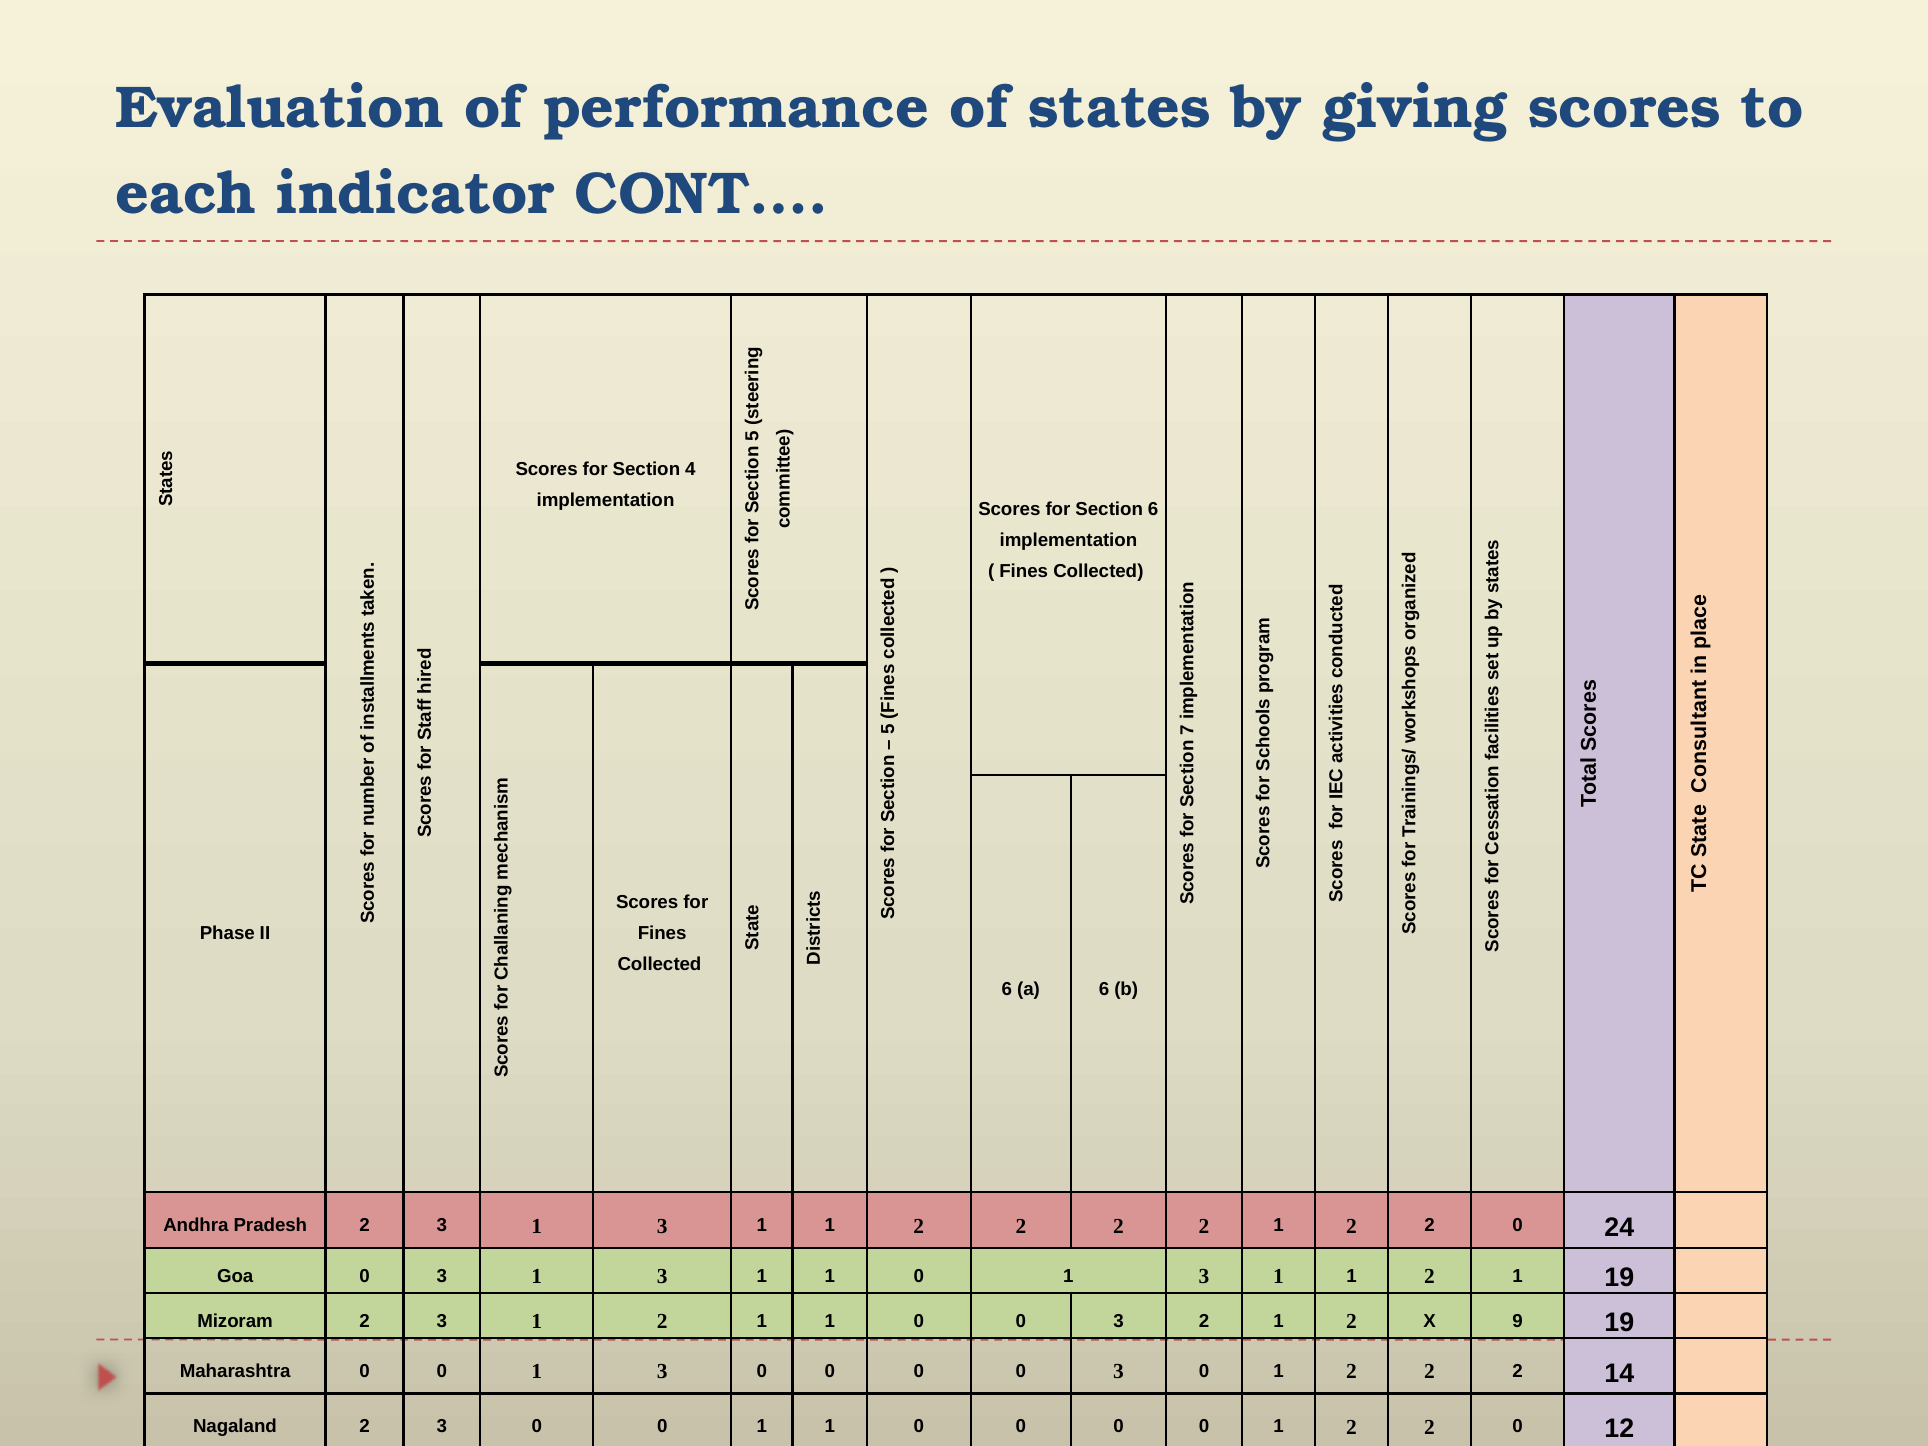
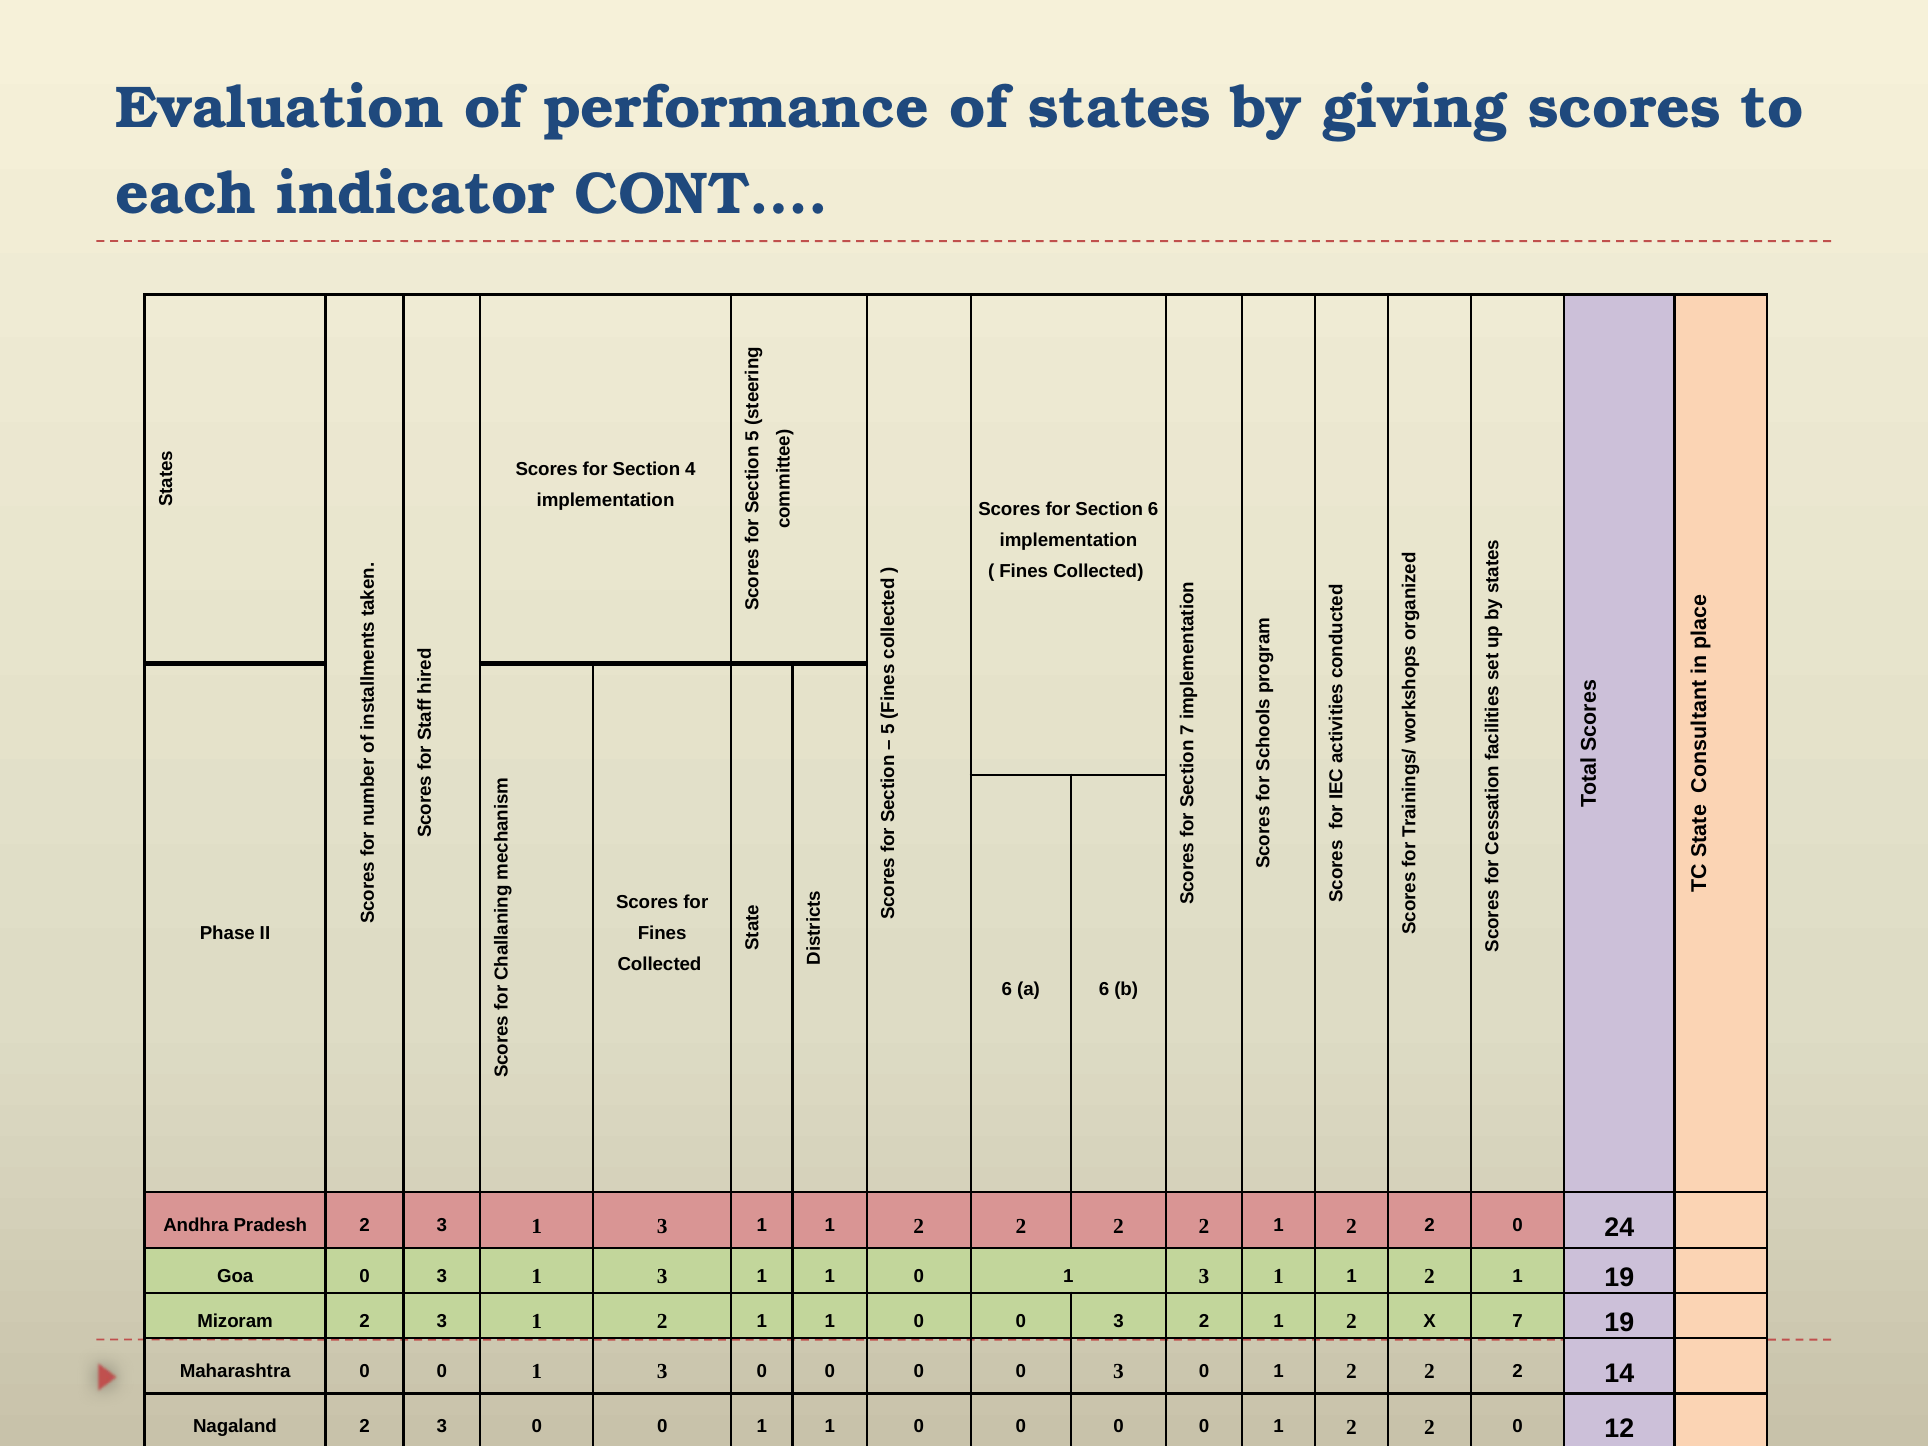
X 9: 9 -> 7
